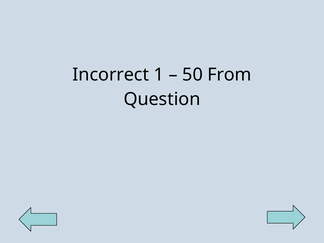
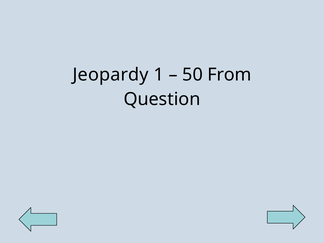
Incorrect: Incorrect -> Jeopardy
